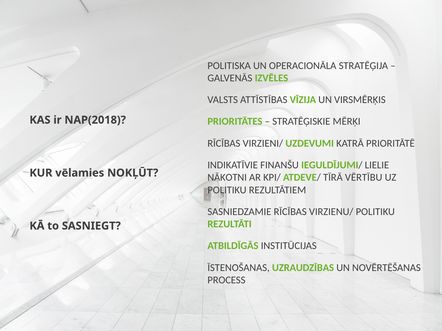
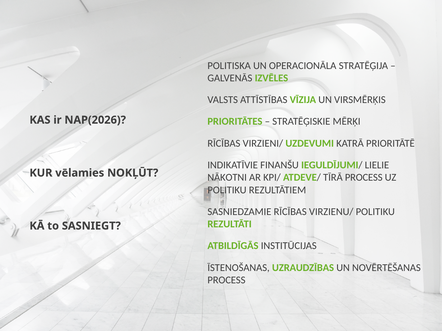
NAP(2018: NAP(2018 -> NAP(2026
TĪRĀ VĒRTĪBU: VĒRTĪBU -> PROCESS
